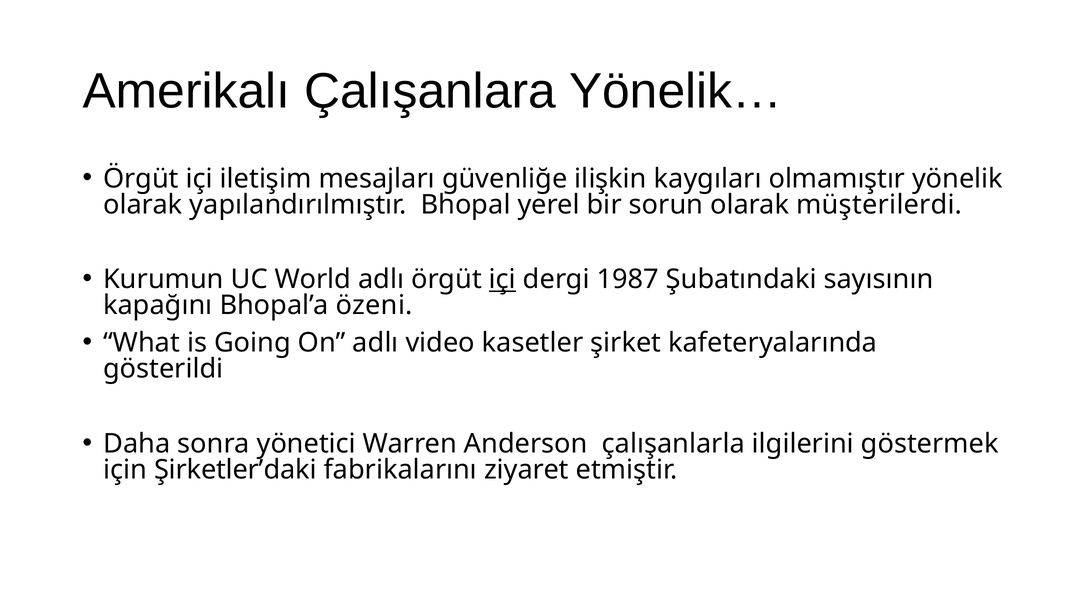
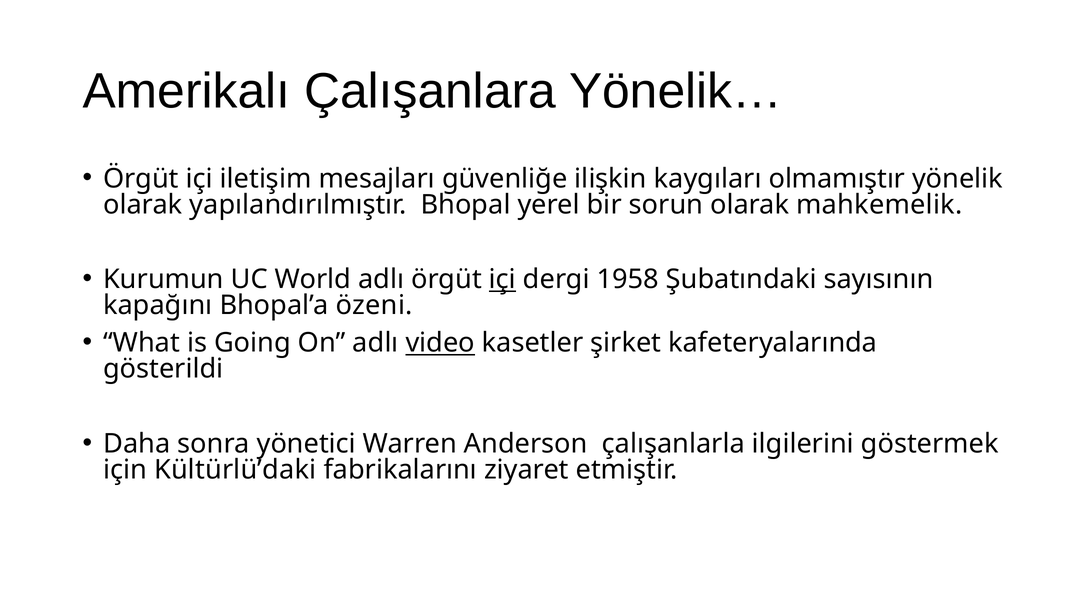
müşterilerdi: müşterilerdi -> mahkemelik
1987: 1987 -> 1958
video underline: none -> present
Şirketler’daki: Şirketler’daki -> Kültürlü’daki
